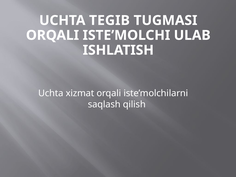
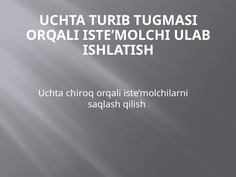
TEGIB: TEGIB -> TURIB
xizmat: xizmat -> chiroq
